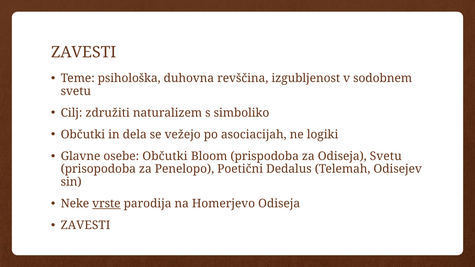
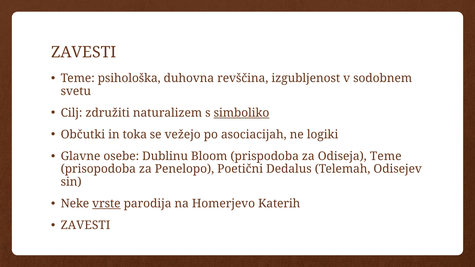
simboliko underline: none -> present
dela: dela -> toka
osebe Občutki: Občutki -> Dublinu
Odiseja Svetu: Svetu -> Teme
Homerjevo Odiseja: Odiseja -> Katerih
